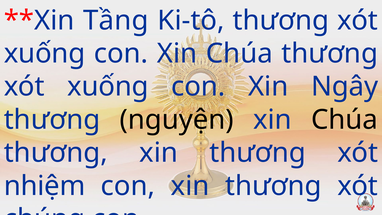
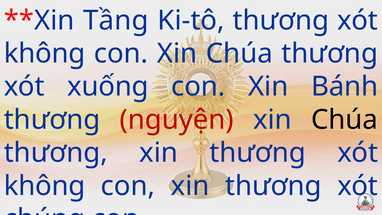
xuống at (45, 53): xuống -> không
Ngây: Ngây -> Bánh
nguyện colour: black -> red
nhiệm at (45, 186): nhiệm -> không
